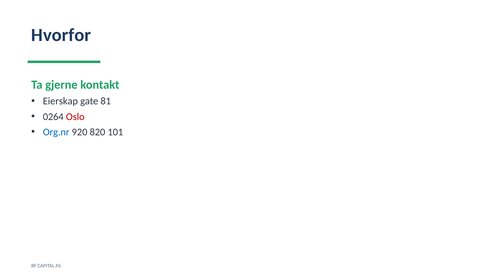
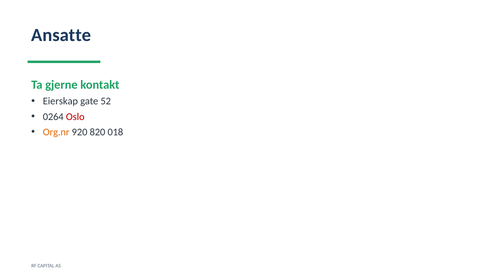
Hvorfor: Hvorfor -> Ansatte
81: 81 -> 52
Org.nr colour: blue -> orange
101: 101 -> 018
